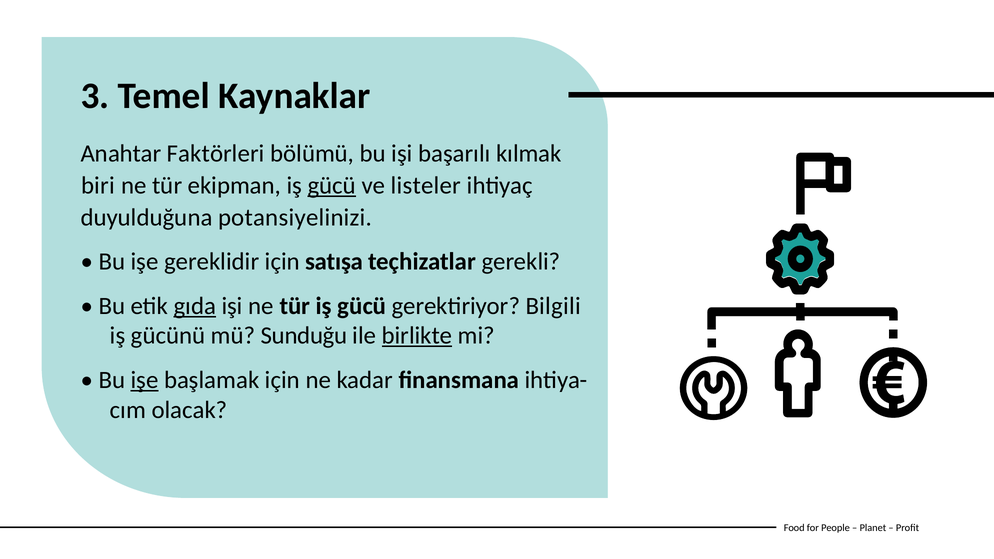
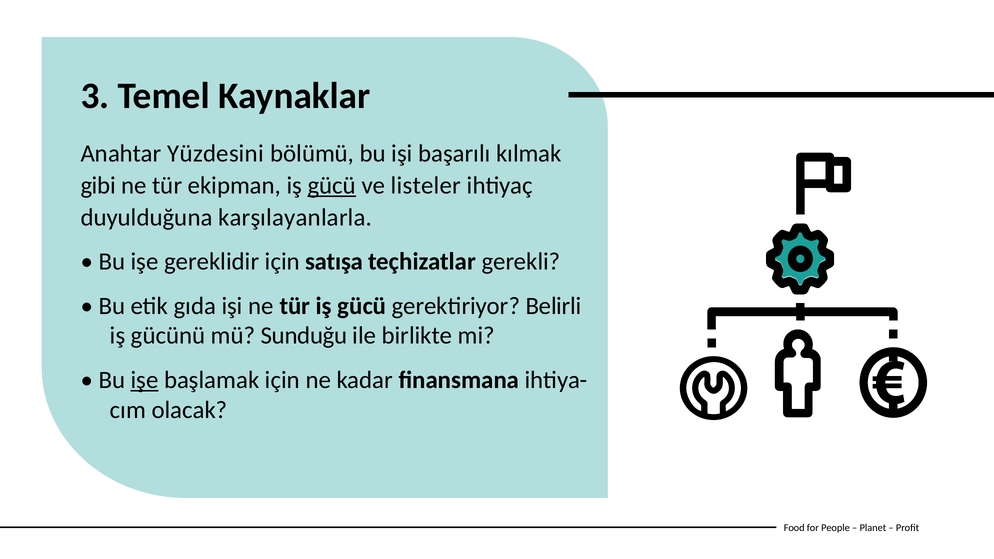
Faktörleri: Faktörleri -> Yüzdesini
biri: biri -> gibi
potansiyelinizi: potansiyelinizi -> karşılayanlarla
gıda underline: present -> none
Bilgili: Bilgili -> Belirli
birlikte underline: present -> none
